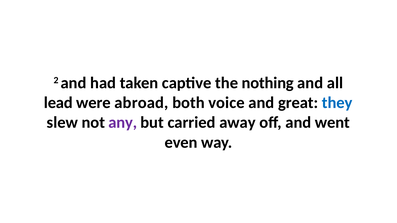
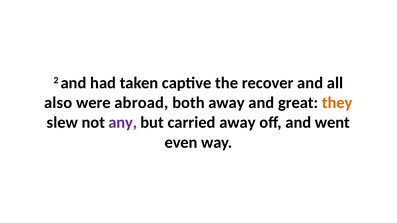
nothing: nothing -> recover
lead: lead -> also
both voice: voice -> away
they colour: blue -> orange
